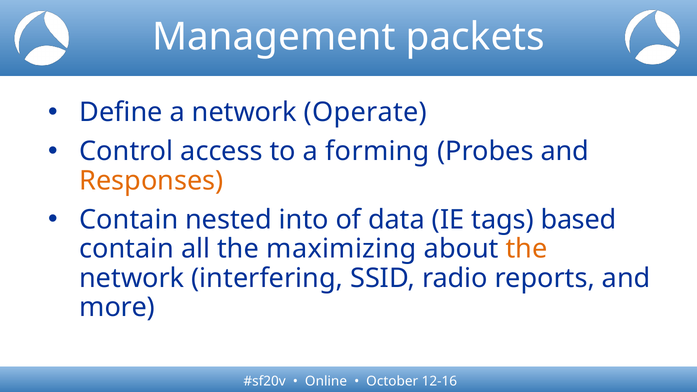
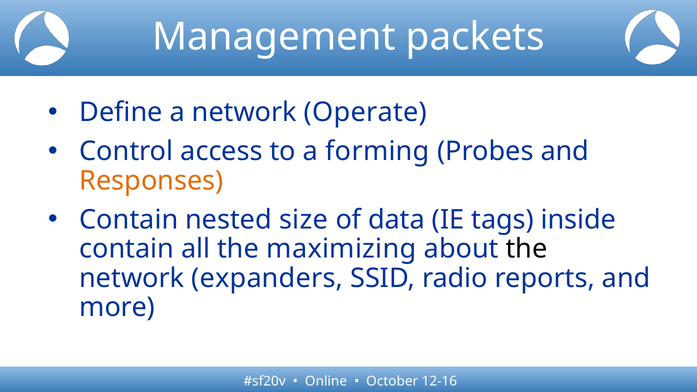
into: into -> size
based: based -> inside
the at (527, 249) colour: orange -> black
interfering: interfering -> expanders
